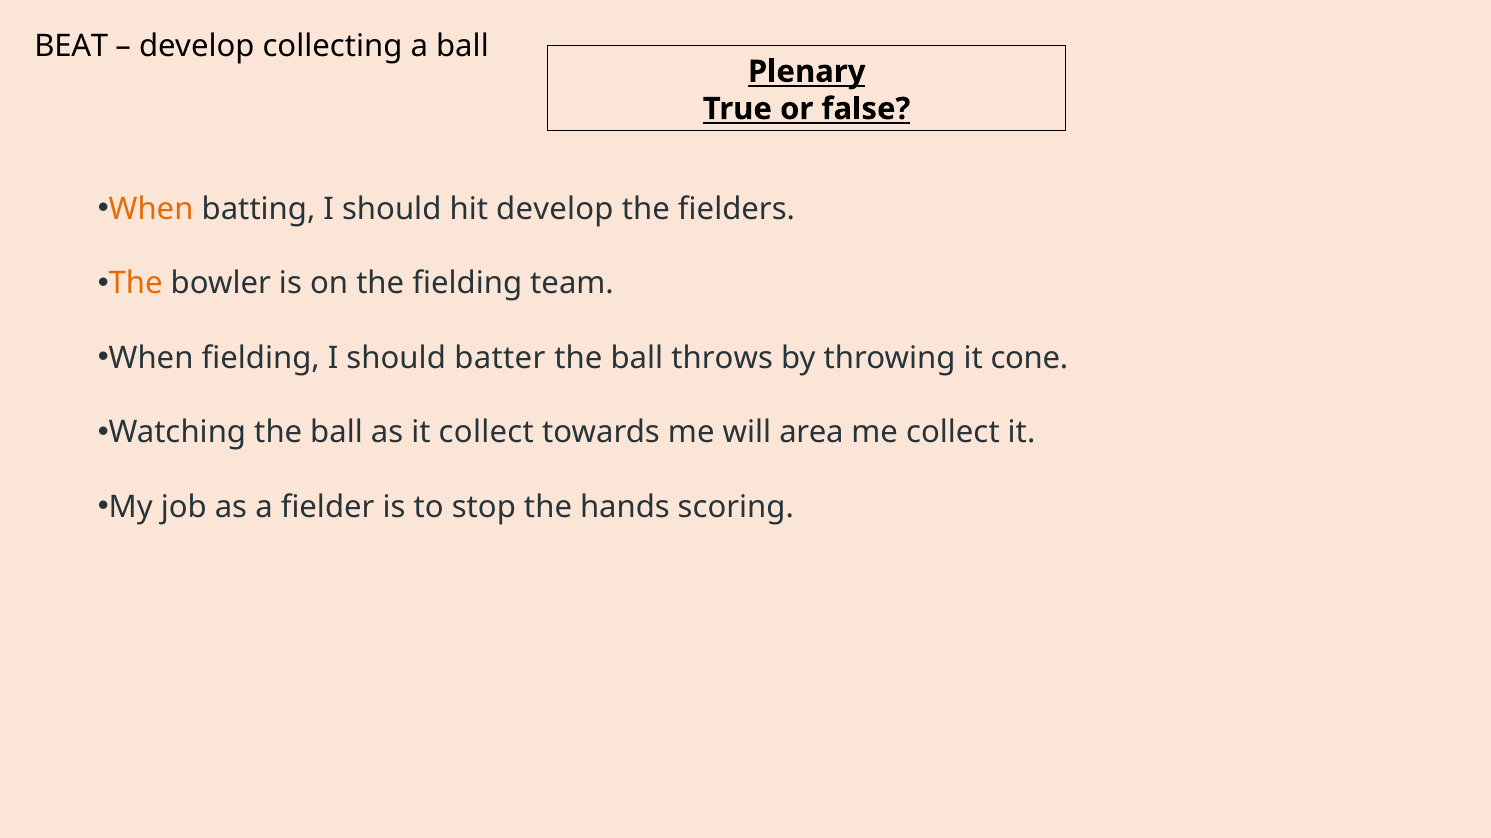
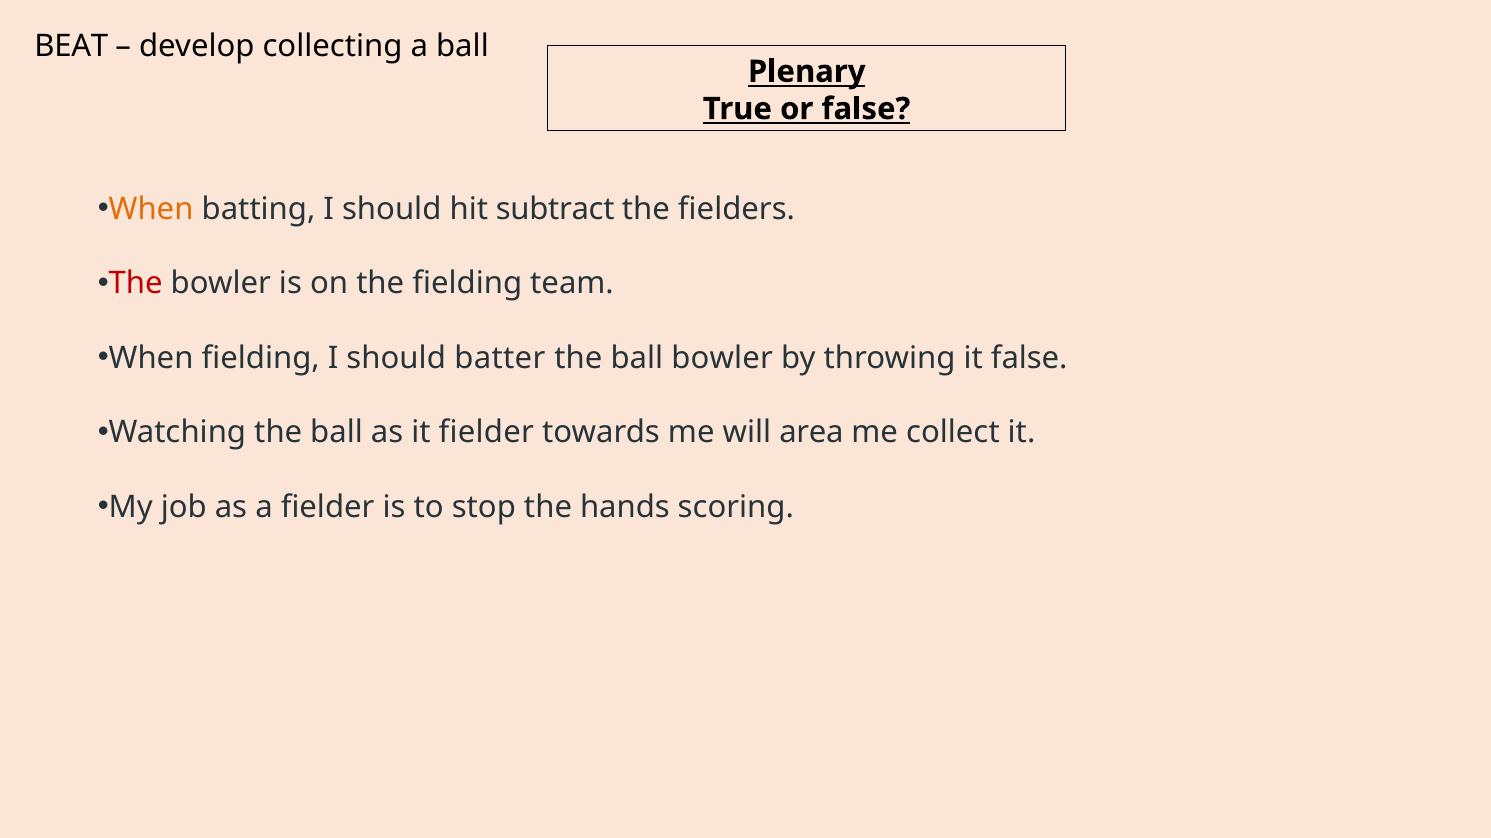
hit develop: develop -> subtract
The at (136, 284) colour: orange -> red
ball throws: throws -> bowler
it cone: cone -> false
it collect: collect -> fielder
